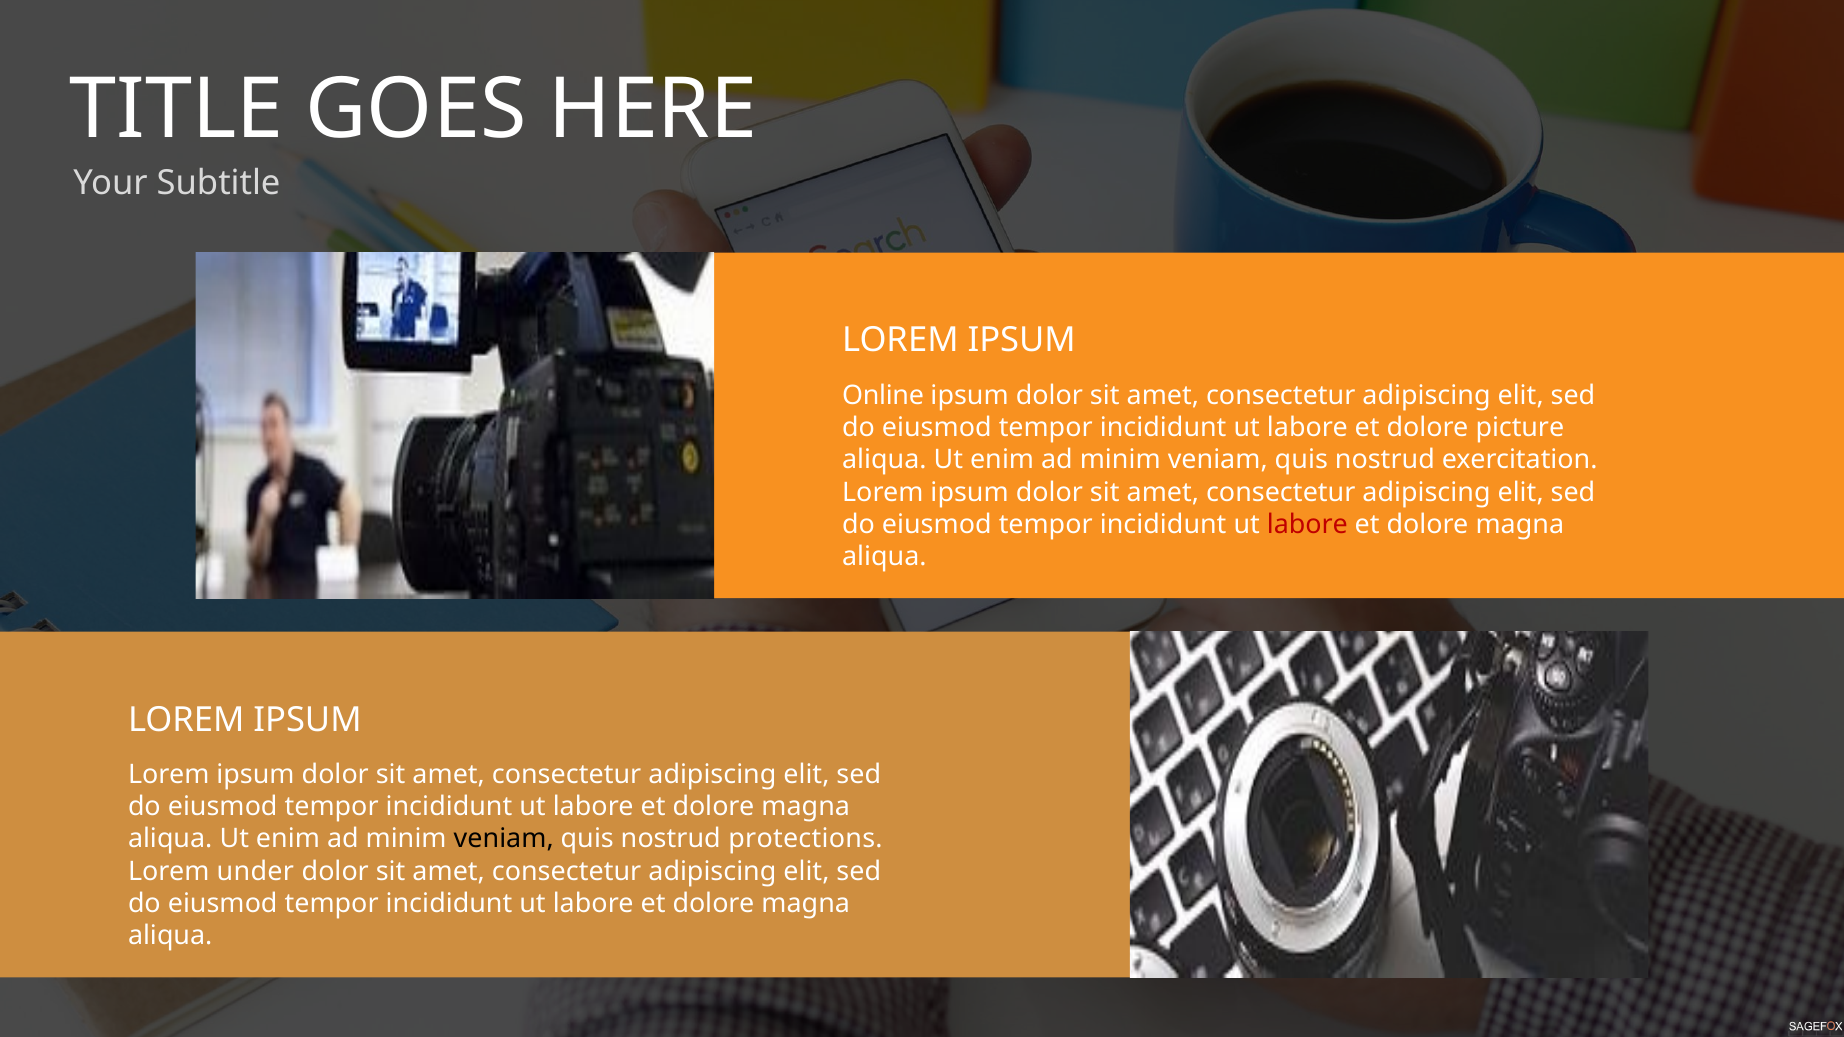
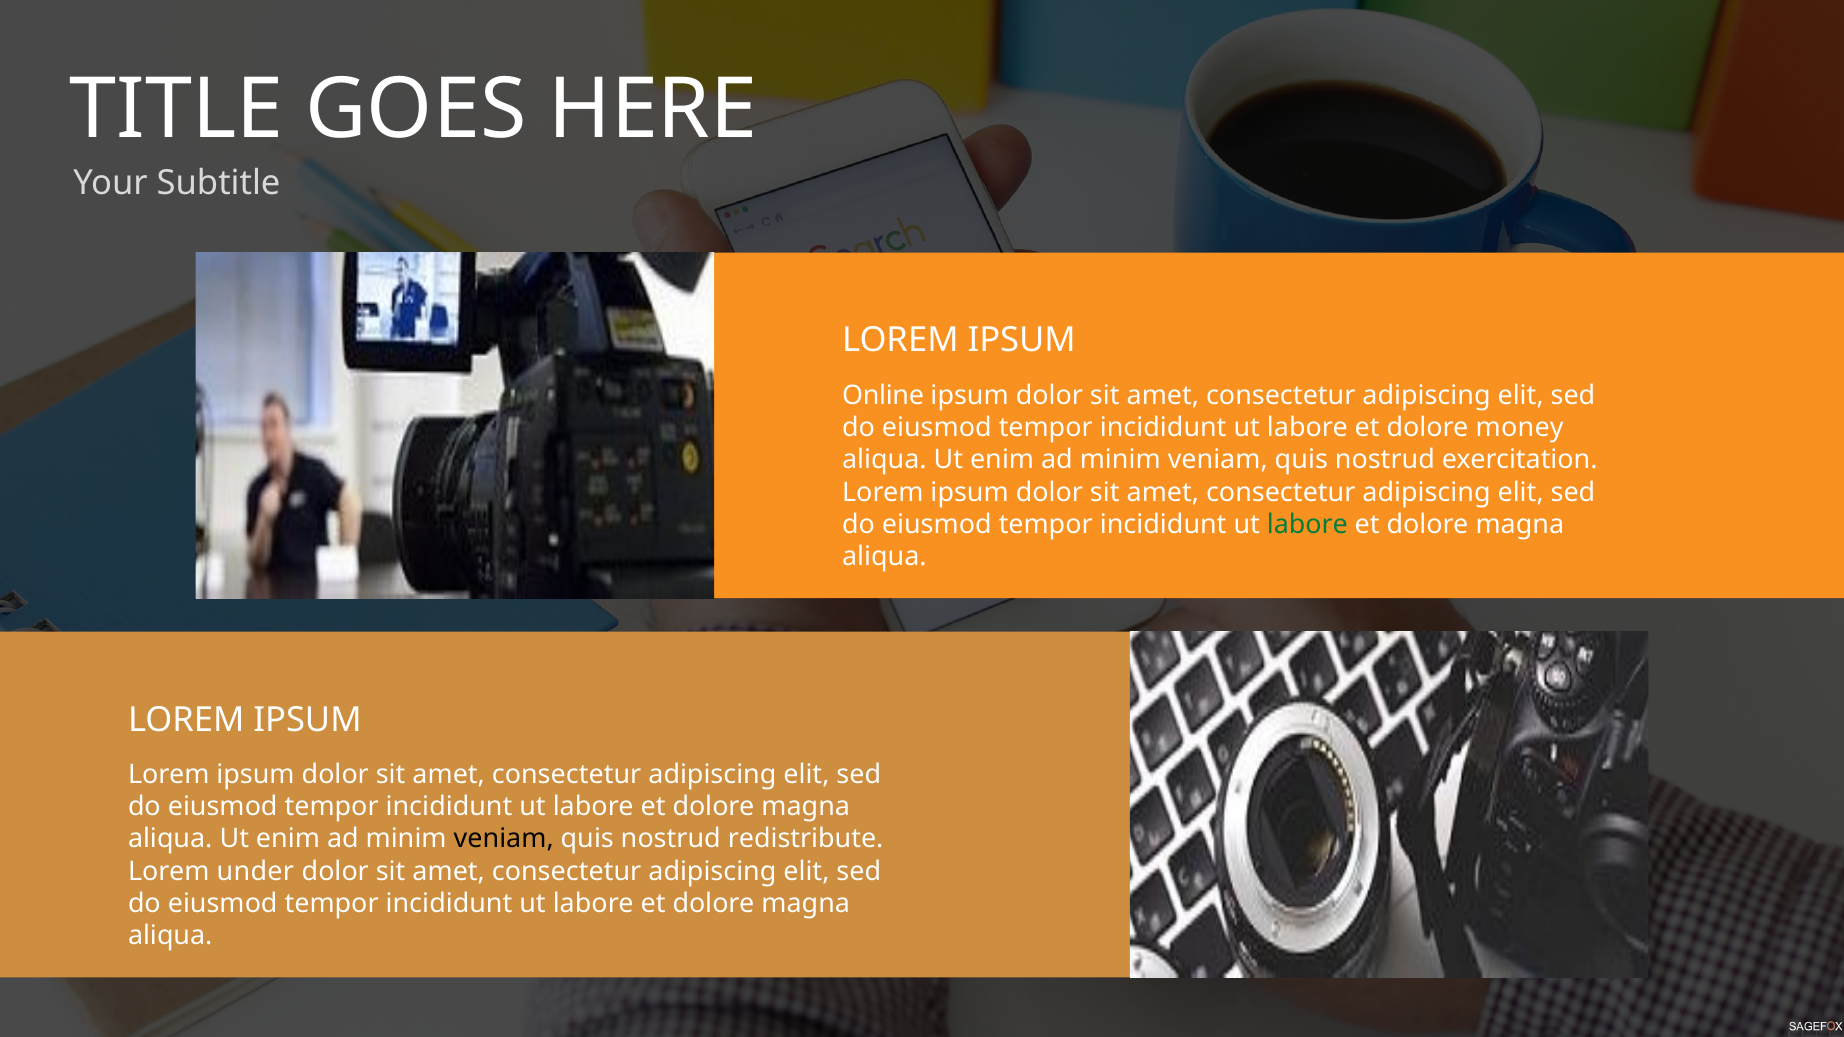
picture: picture -> money
labore at (1307, 525) colour: red -> green
protections: protections -> redistribute
